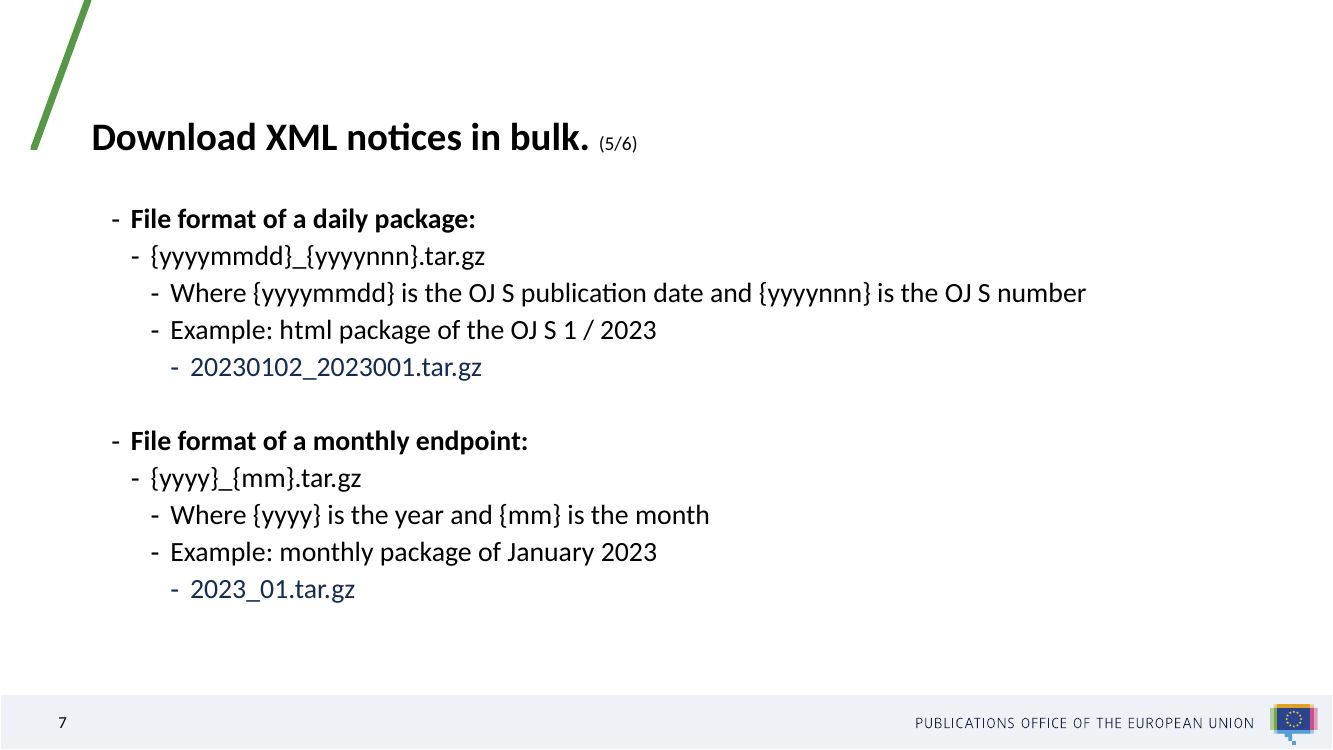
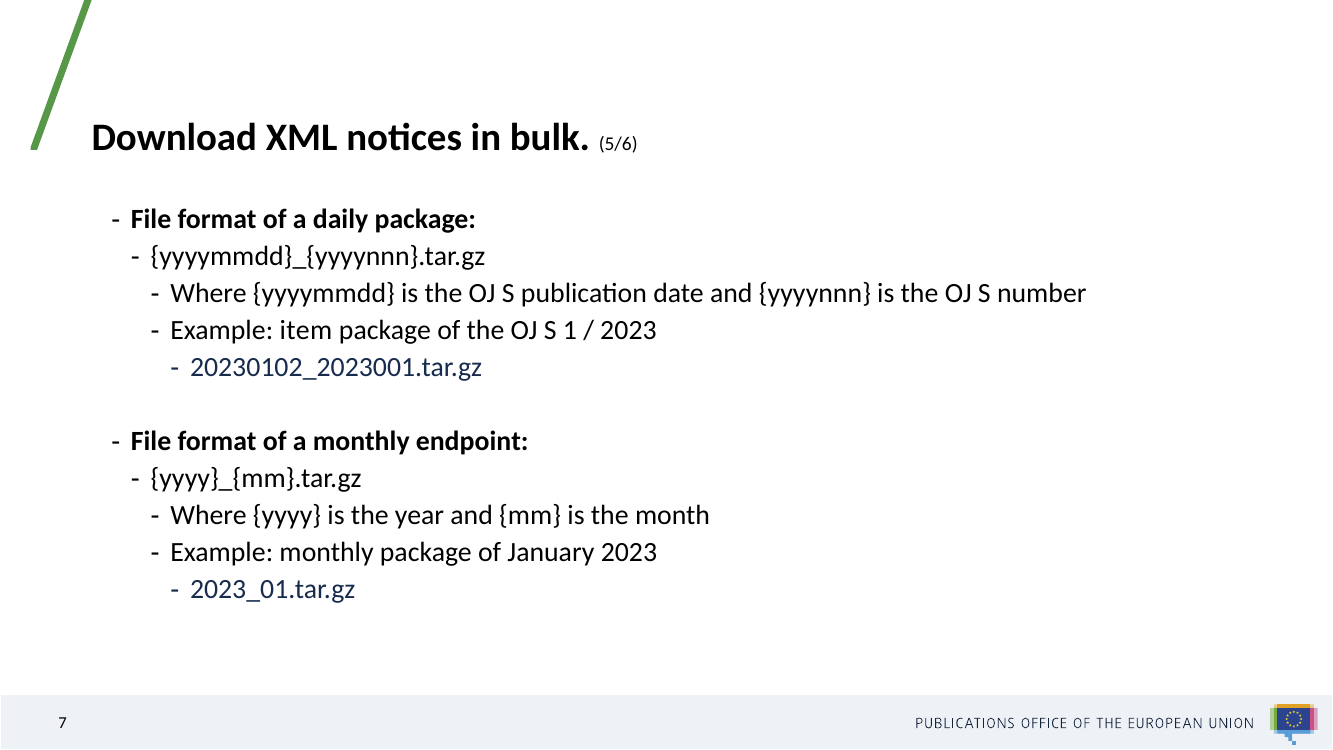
html: html -> item
